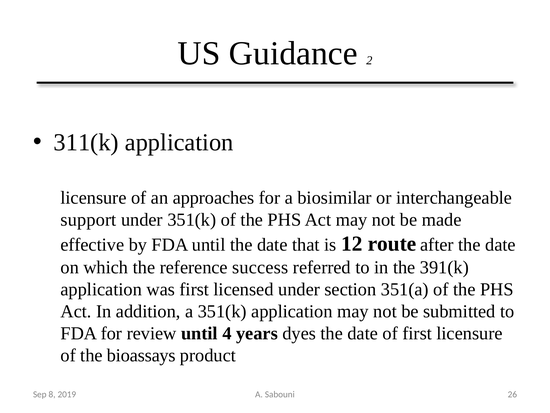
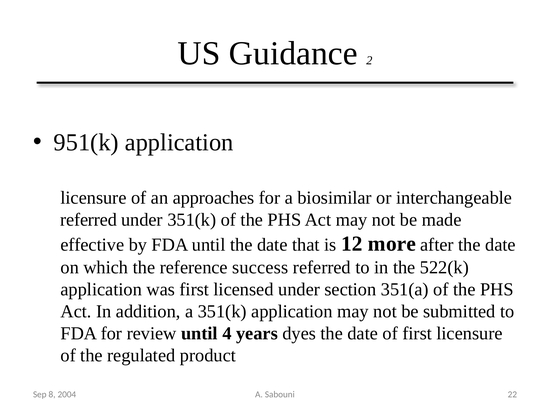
311(k: 311(k -> 951(k
support at (88, 219): support -> referred
route: route -> more
391(k: 391(k -> 522(k
bioassays: bioassays -> regulated
26: 26 -> 22
2019: 2019 -> 2004
